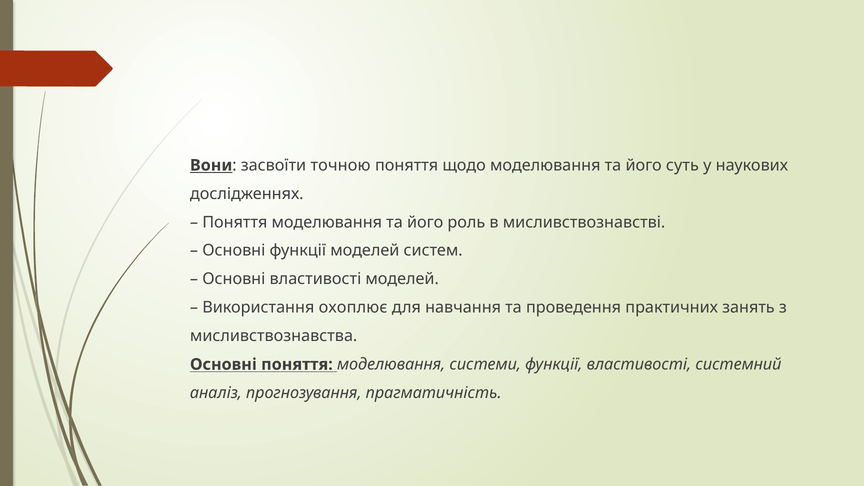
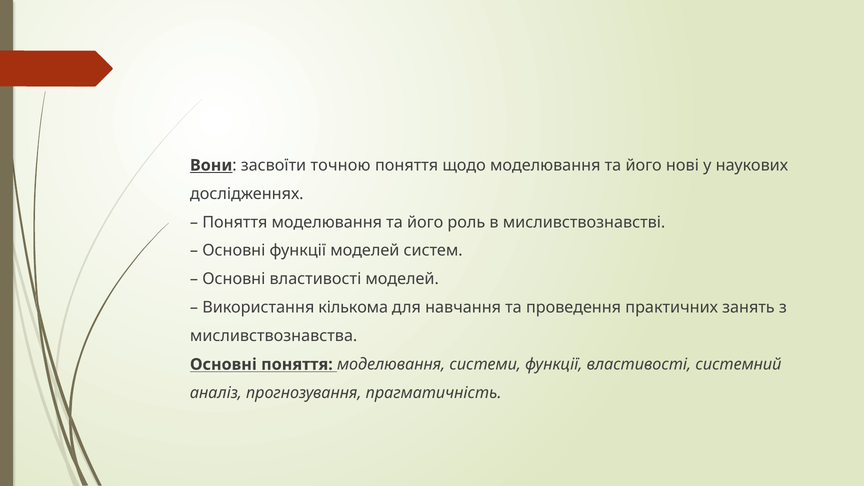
суть: суть -> нові
охоплює: охоплює -> кількома
